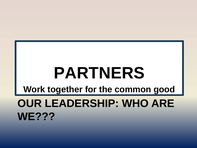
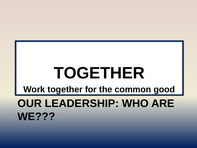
PARTNERS at (99, 73): PARTNERS -> TOGETHER
